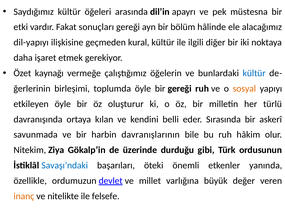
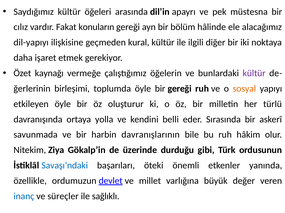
etki: etki -> cılız
sonuçları: sonuçları -> konuların
kültür at (254, 73) colour: blue -> purple
kılan: kılan -> yolla
inanç colour: orange -> blue
nitelikte: nitelikte -> süreçler
felsefe: felsefe -> sağlıklı
